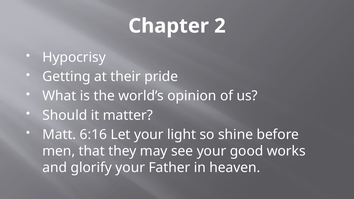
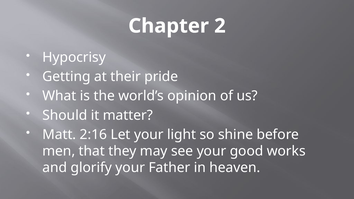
6:16: 6:16 -> 2:16
